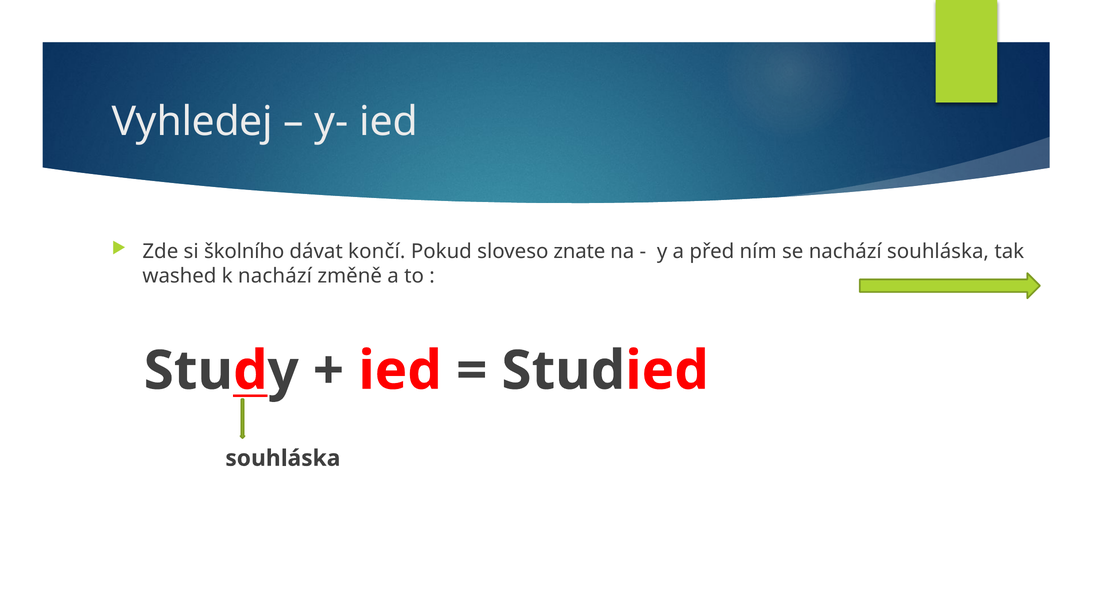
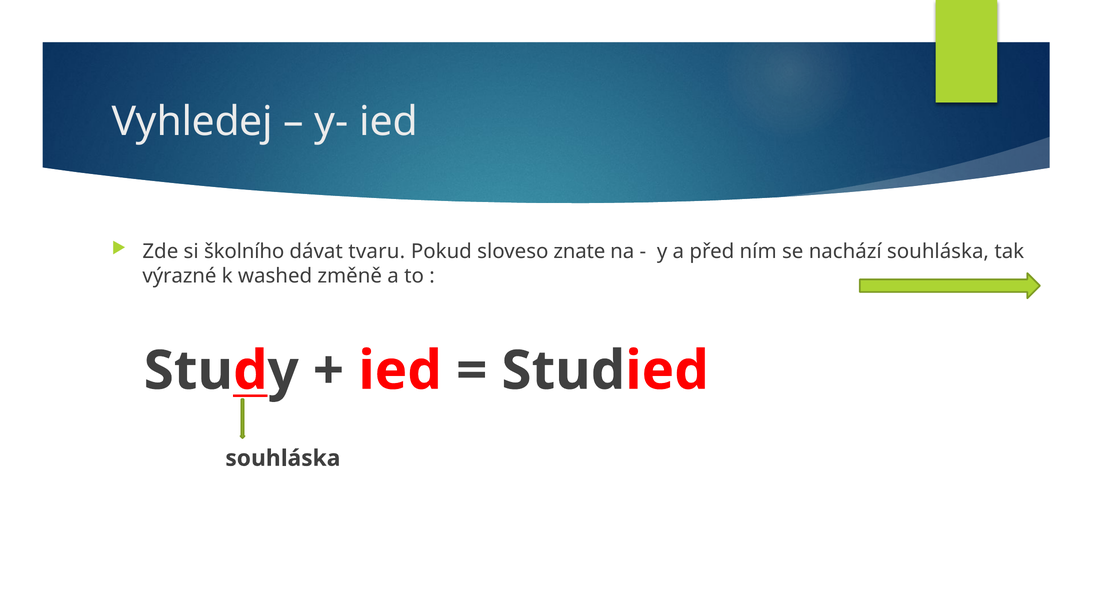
končí: končí -> tvaru
washed: washed -> výrazné
k nachází: nachází -> washed
